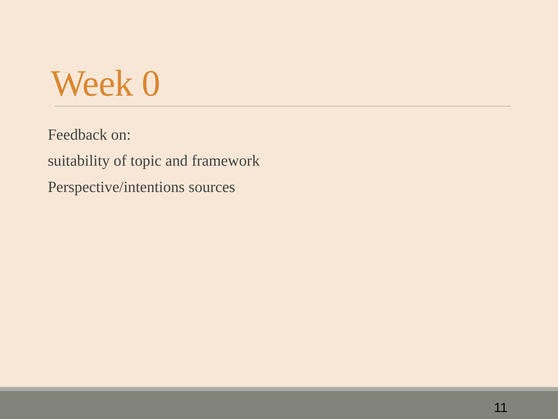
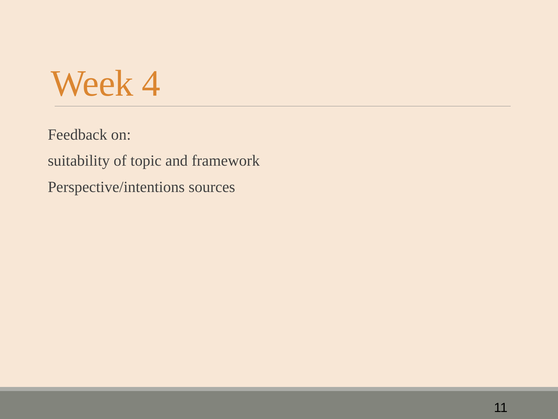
0: 0 -> 4
